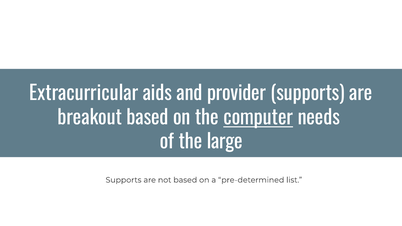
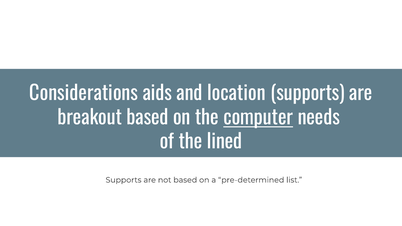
Extracurricular: Extracurricular -> Considerations
provider: provider -> location
large: large -> lined
